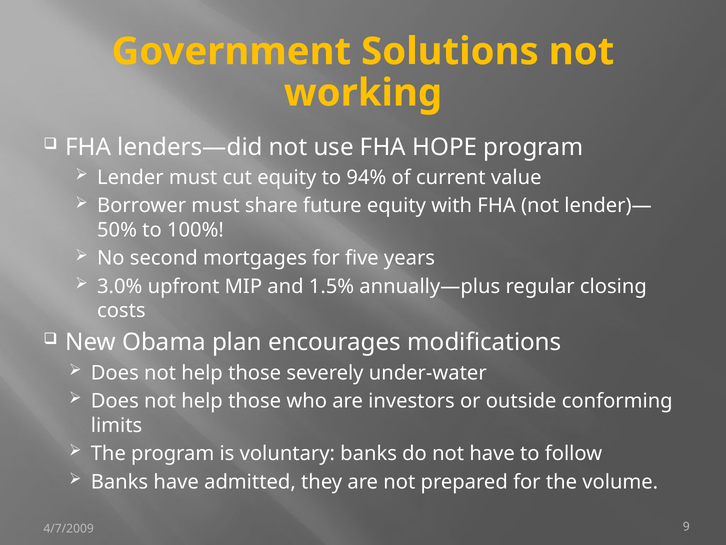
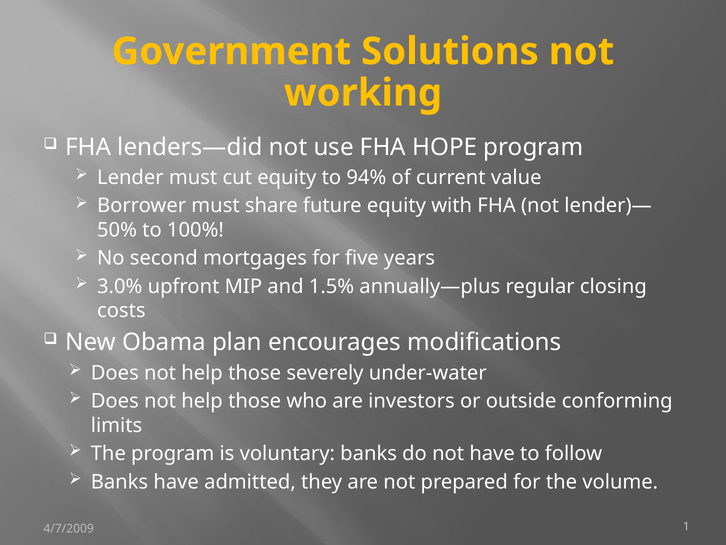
9: 9 -> 1
